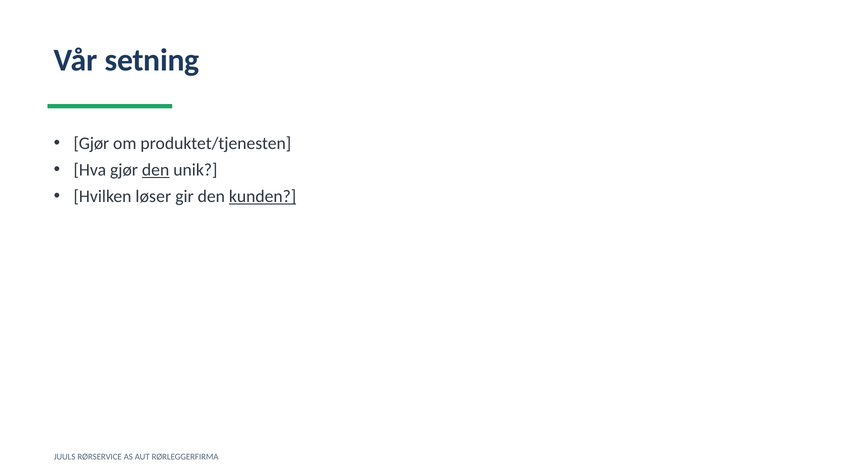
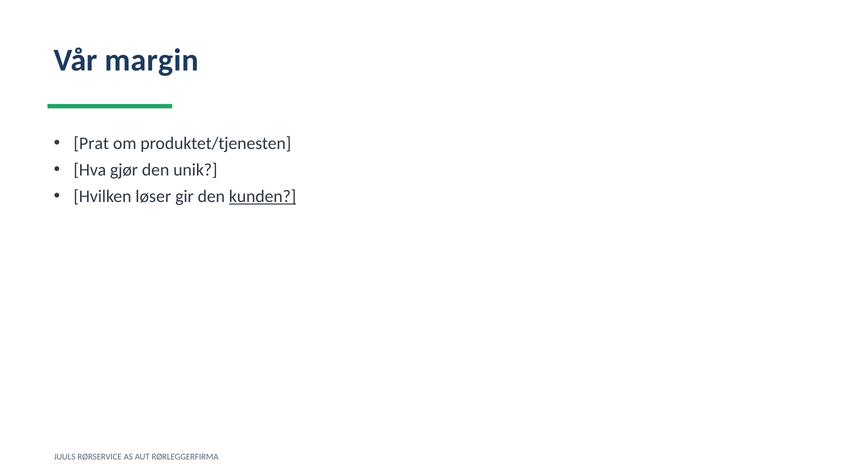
setning: setning -> margin
Gjør at (91, 143): Gjør -> Prat
den at (156, 170) underline: present -> none
